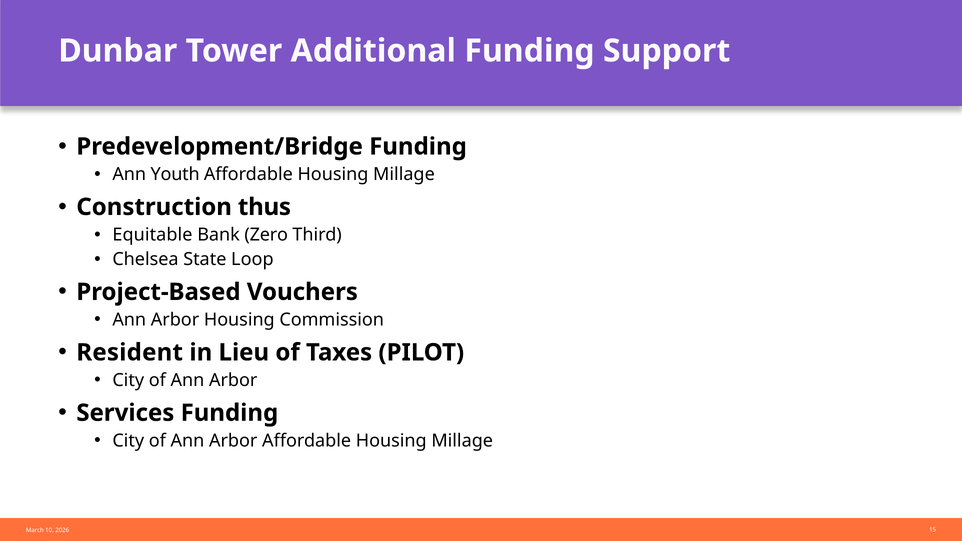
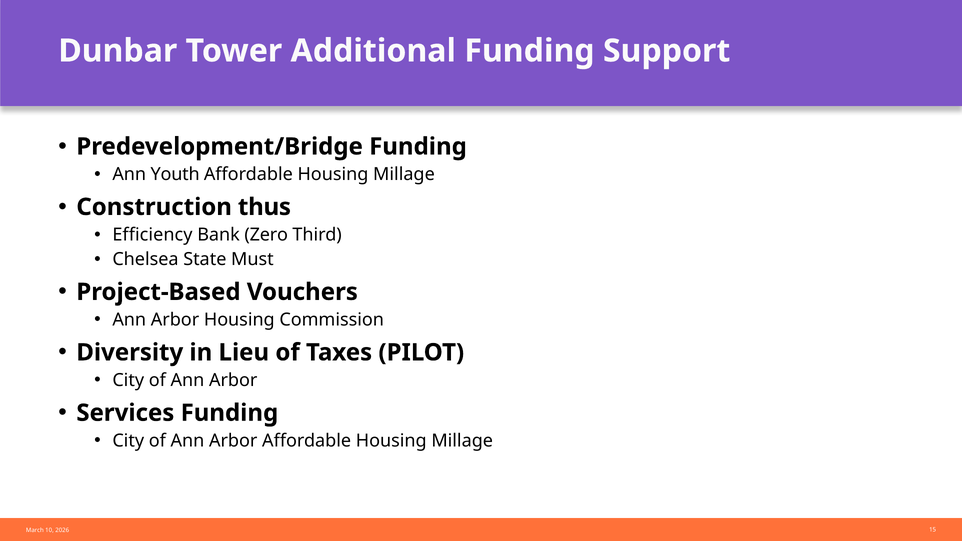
Equitable: Equitable -> Efficiency
Loop: Loop -> Must
Resident: Resident -> Diversity
